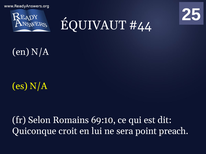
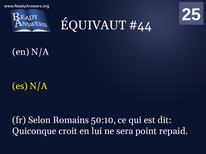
69:10: 69:10 -> 50:10
preach: preach -> repaid
